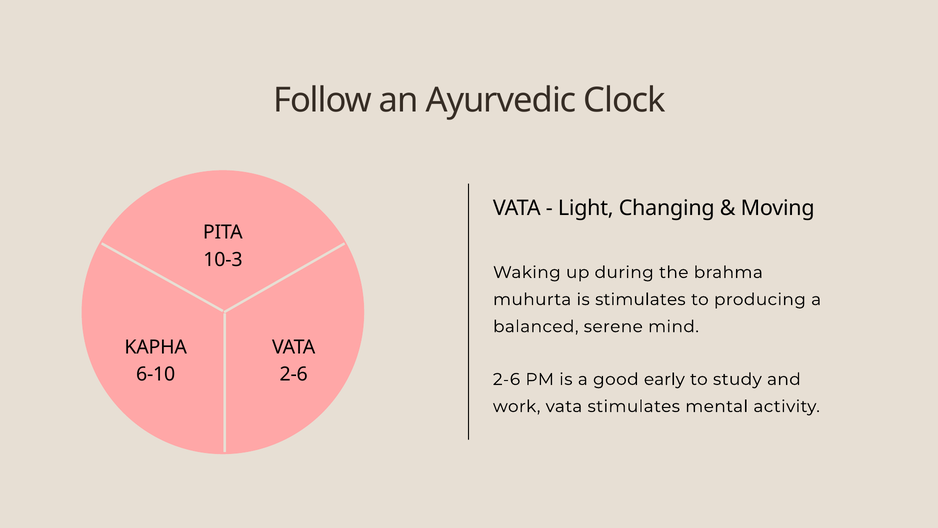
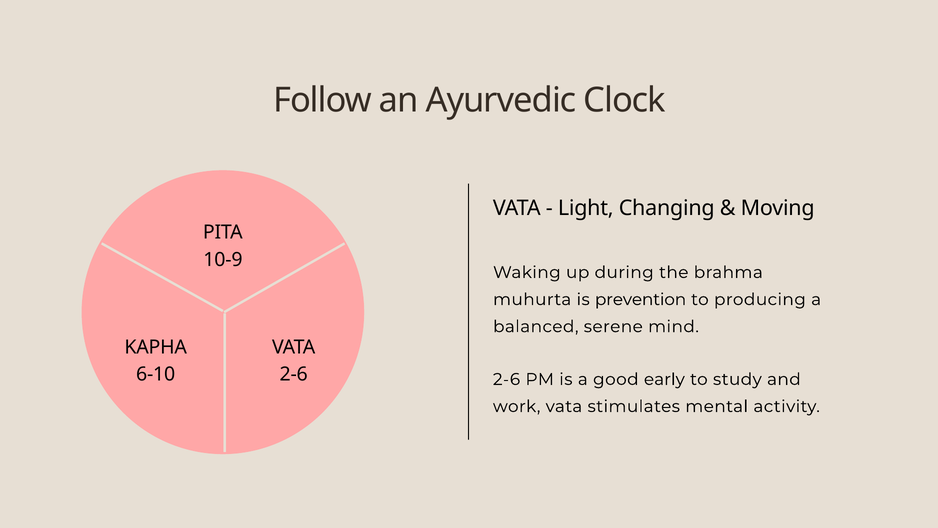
10-3: 10-3 -> 10-9
is stimulates: stimulates -> prevention
